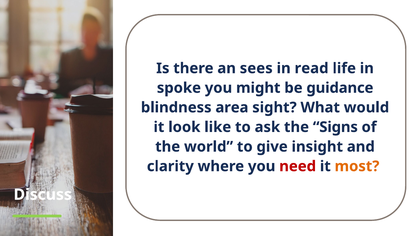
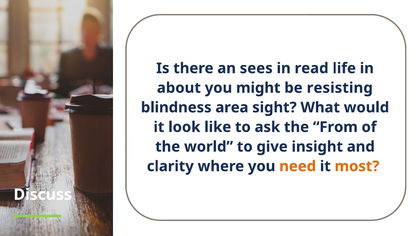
spoke: spoke -> about
guidance: guidance -> resisting
Signs: Signs -> From
need colour: red -> orange
